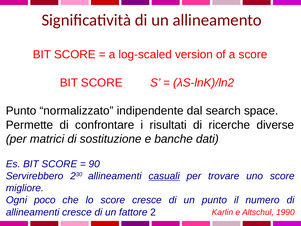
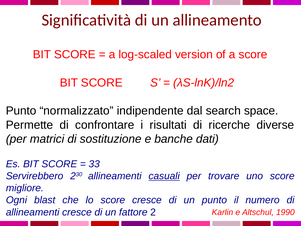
90: 90 -> 33
poco: poco -> blast
